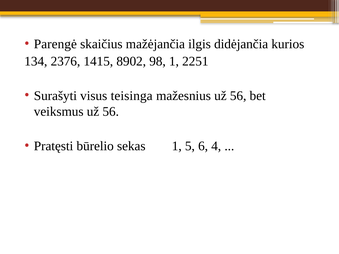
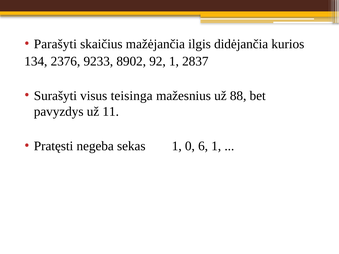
Parengė: Parengė -> Parašyti
1415: 1415 -> 9233
98: 98 -> 92
2251: 2251 -> 2837
mažesnius už 56: 56 -> 88
veiksmus: veiksmus -> pavyzdys
56 at (111, 112): 56 -> 11
būrelio: būrelio -> negeba
5: 5 -> 0
6 4: 4 -> 1
